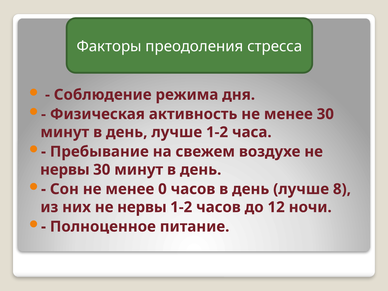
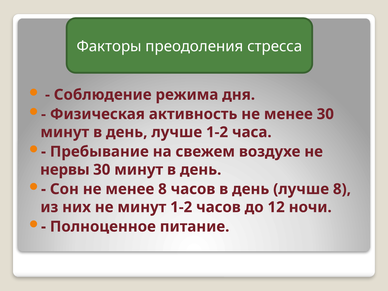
менее 0: 0 -> 8
них не нервы: нервы -> минут
